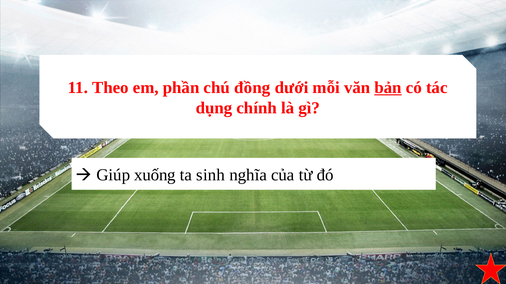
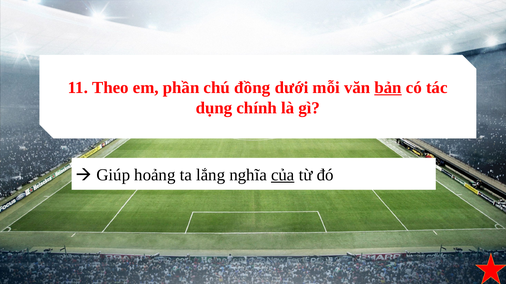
xuống: xuống -> hoảng
sinh: sinh -> lắng
của underline: none -> present
